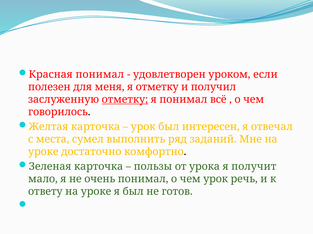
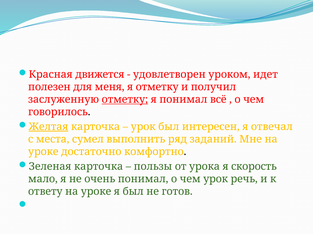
Красная понимал: понимал -> движется
если: если -> идет
Желтая underline: none -> present
получит: получит -> скорость
